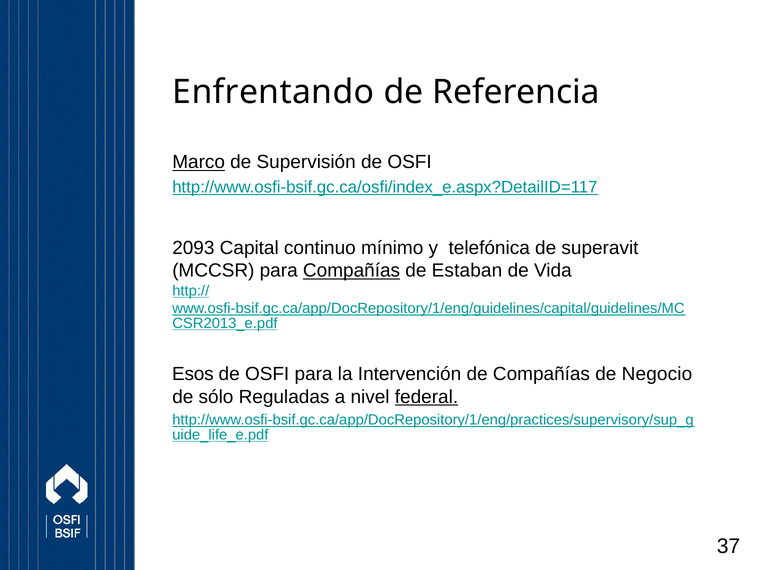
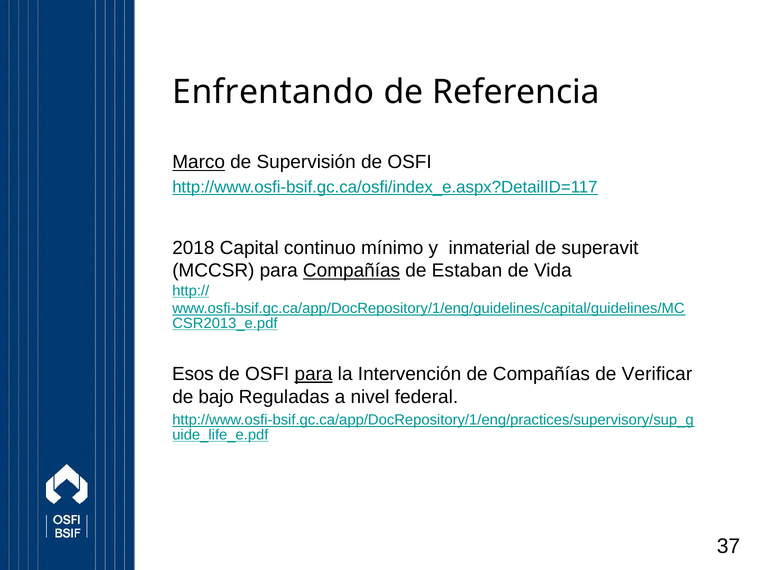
2093: 2093 -> 2018
telefónica: telefónica -> inmaterial
para at (314, 374) underline: none -> present
Negocio: Negocio -> Verificar
sólo: sólo -> bajo
federal underline: present -> none
